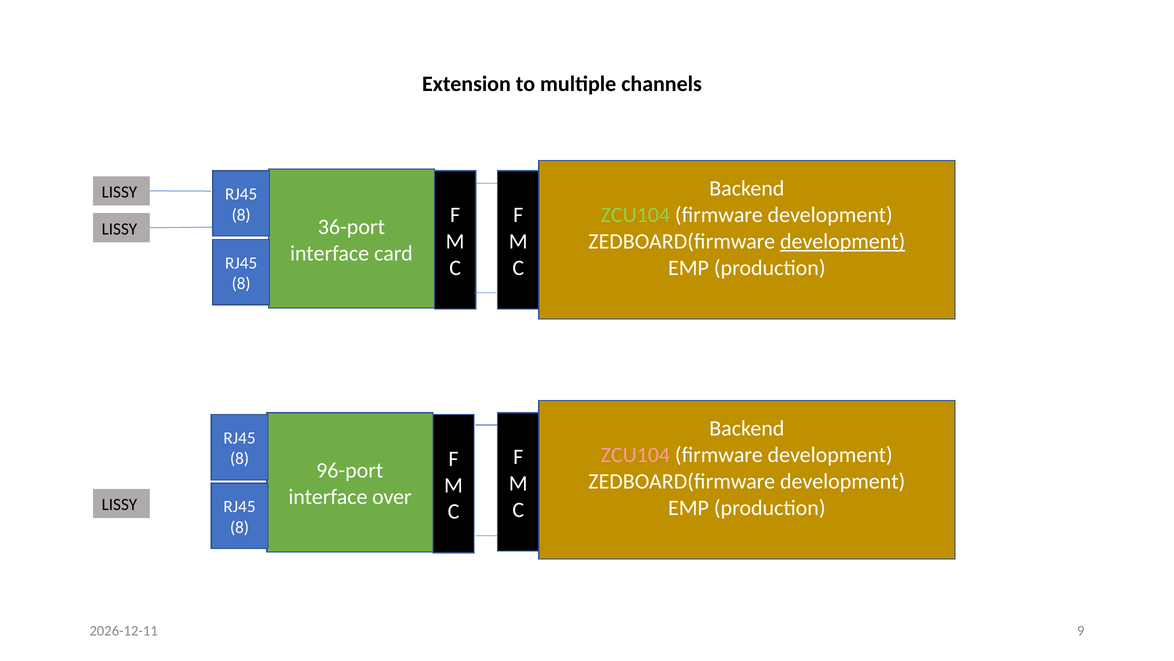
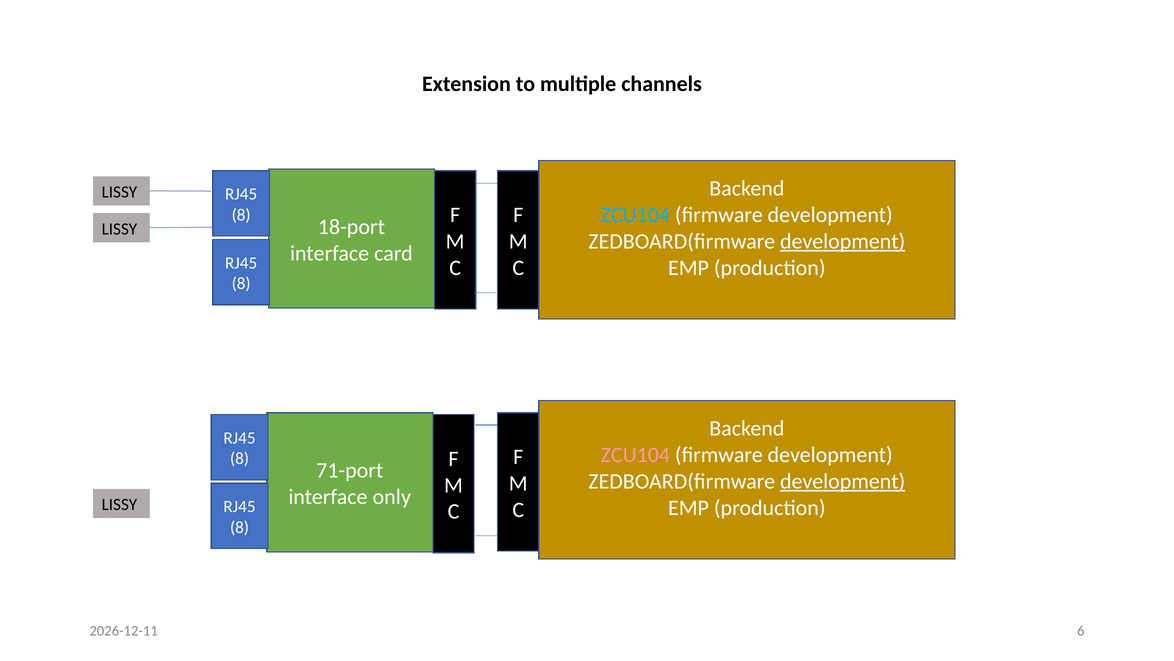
ZCU104 at (635, 215) colour: light green -> light blue
36-port: 36-port -> 18-port
96-port: 96-port -> 71-port
development at (843, 481) underline: none -> present
over: over -> only
9: 9 -> 6
